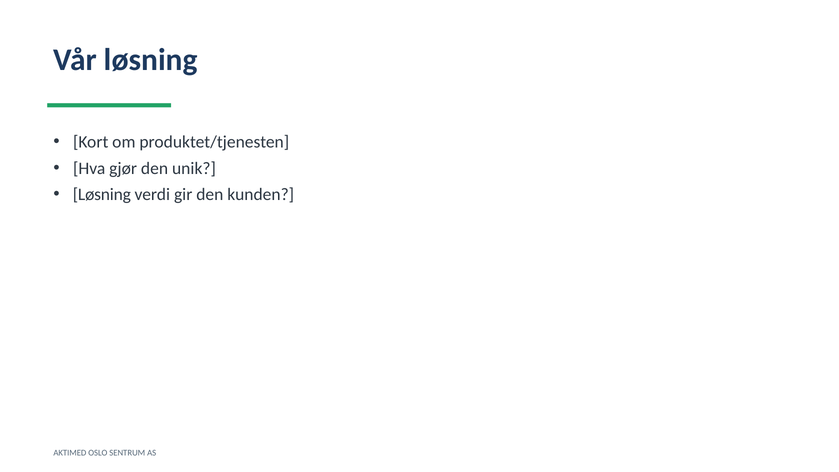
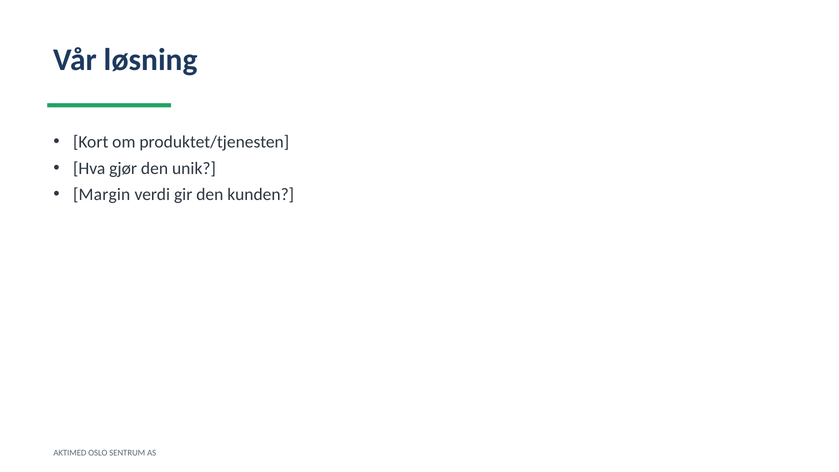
Løsning at (102, 195): Løsning -> Margin
